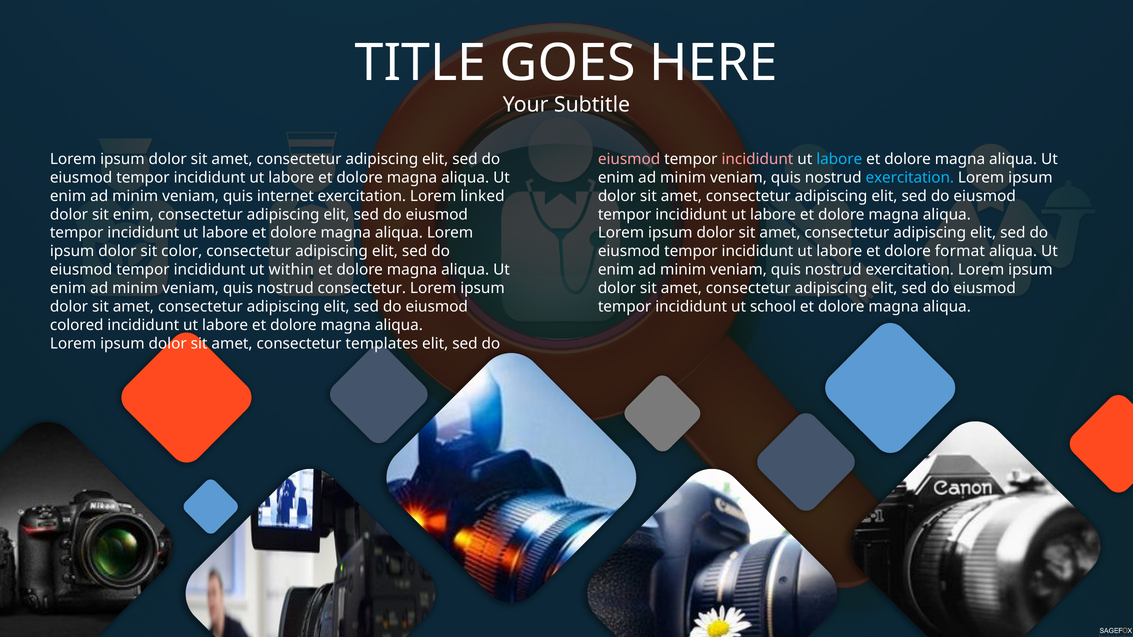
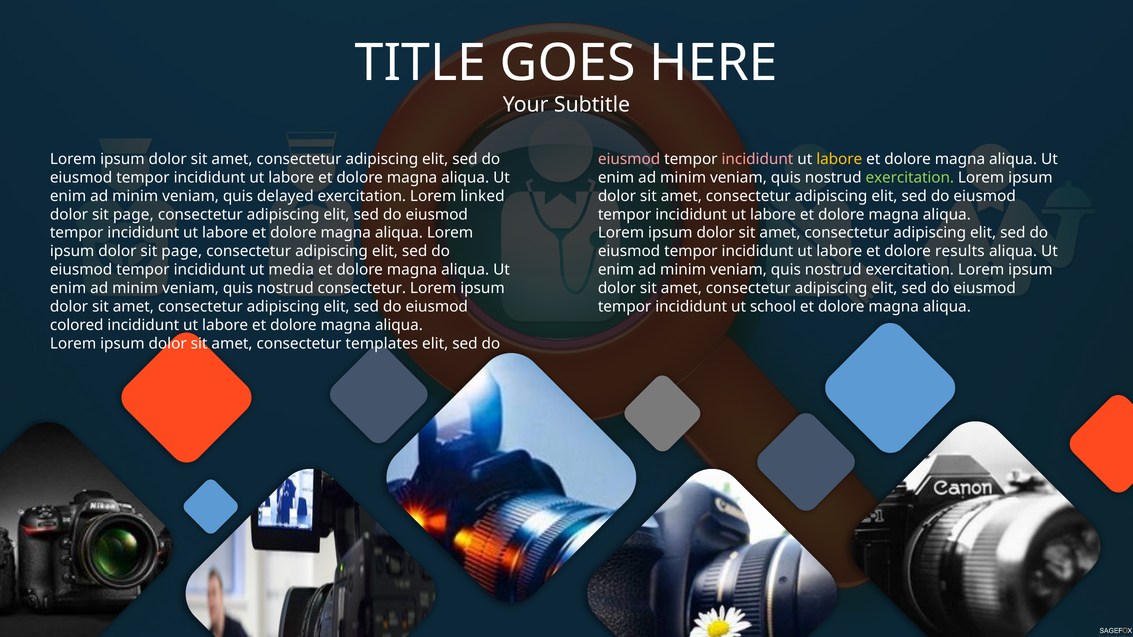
labore at (839, 159) colour: light blue -> yellow
exercitation at (910, 178) colour: light blue -> light green
internet: internet -> delayed
enim at (133, 215): enim -> page
ipsum dolor sit color: color -> page
format: format -> results
within: within -> media
